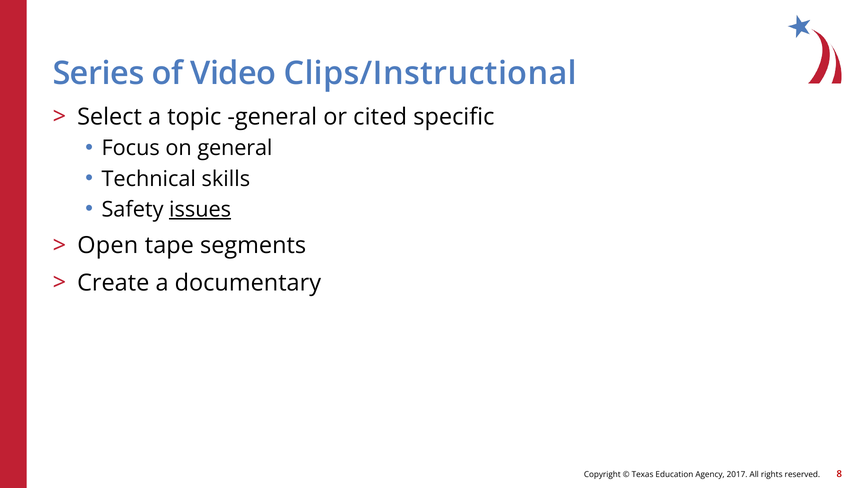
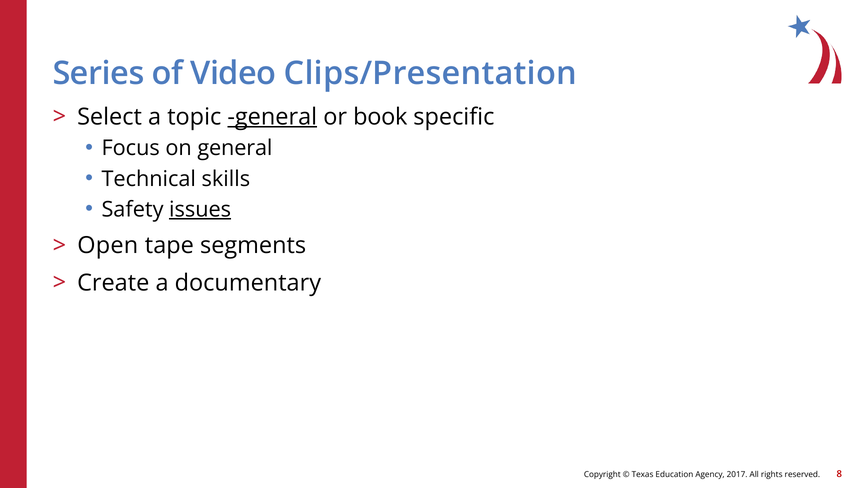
Clips/Instructional: Clips/Instructional -> Clips/Presentation
general at (272, 117) underline: none -> present
cited: cited -> book
